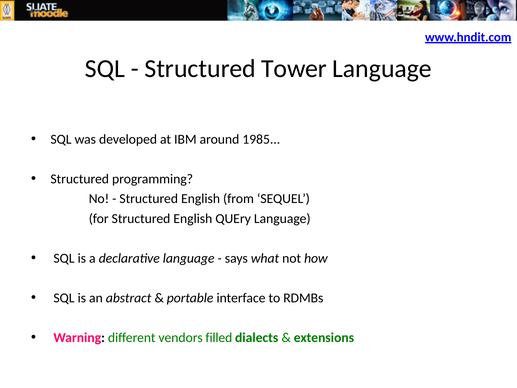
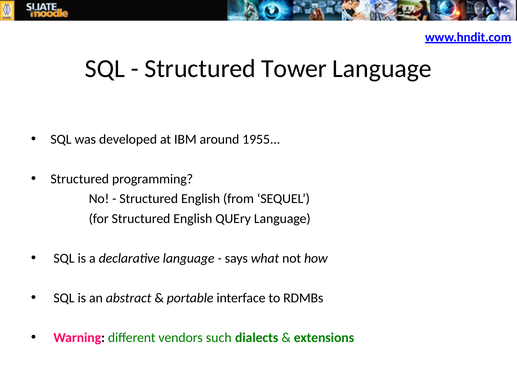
1985: 1985 -> 1955
filled: filled -> such
